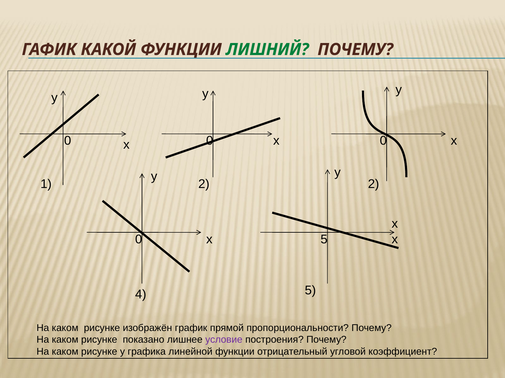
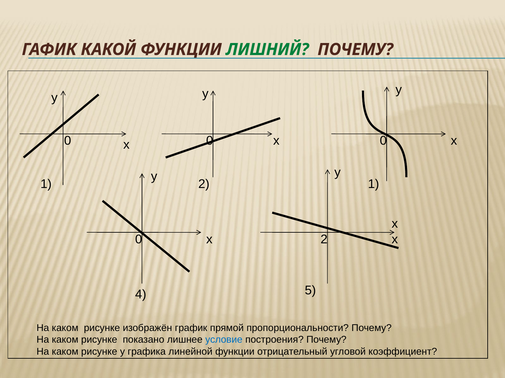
2 2: 2 -> 1
0 5: 5 -> 2
условие colour: purple -> blue
